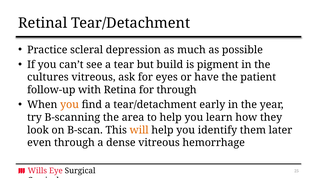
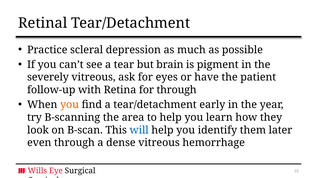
build: build -> brain
cultures: cultures -> severely
will colour: orange -> blue
